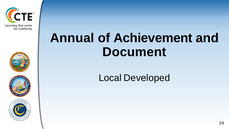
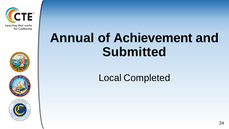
Document: Document -> Submitted
Developed: Developed -> Completed
